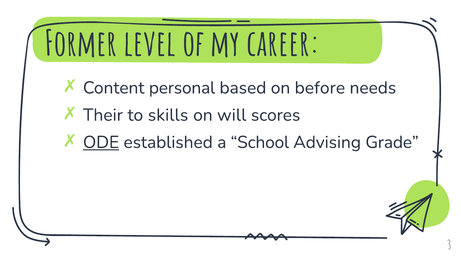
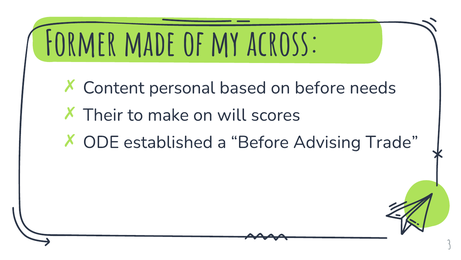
level: level -> made
career: career -> across
skills: skills -> make
ODE underline: present -> none
a School: School -> Before
Grade: Grade -> Trade
